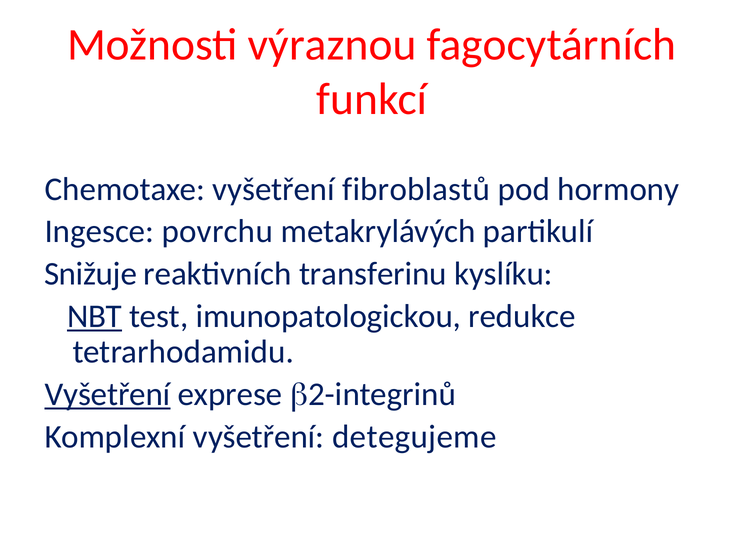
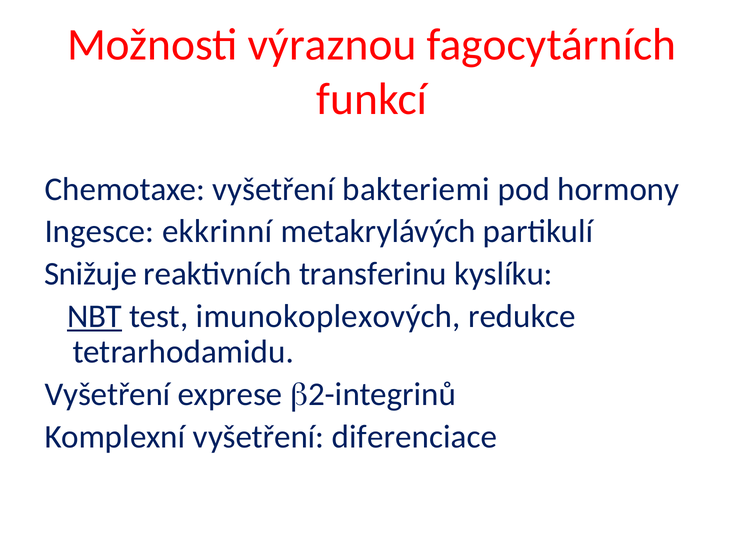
fibroblastů: fibroblastů -> bakteriemi
povrchu: povrchu -> ekkrinní
imunopatologickou: imunopatologickou -> imunokoplexových
Vyšetření at (108, 394) underline: present -> none
detegujeme: detegujeme -> diferenciace
